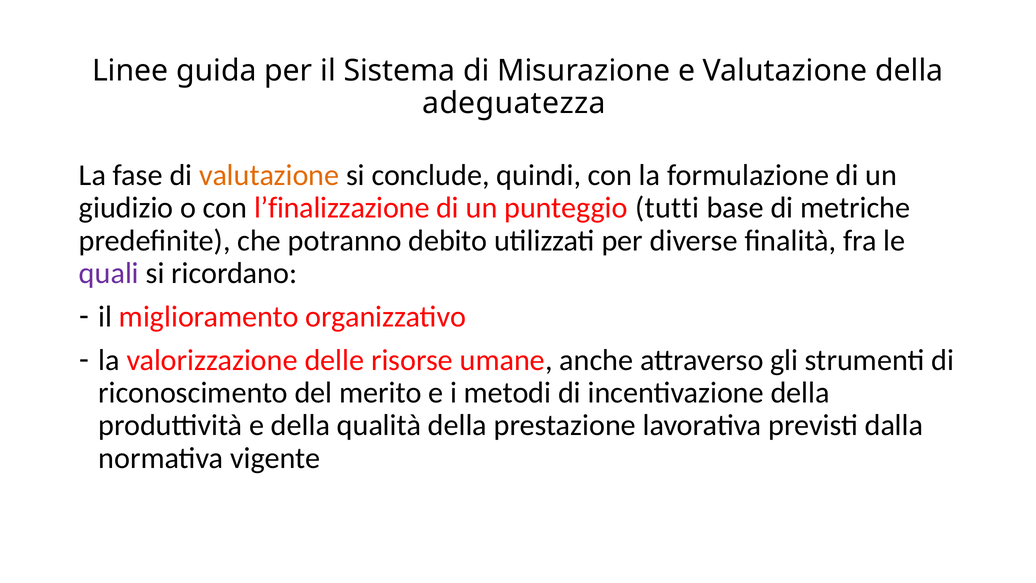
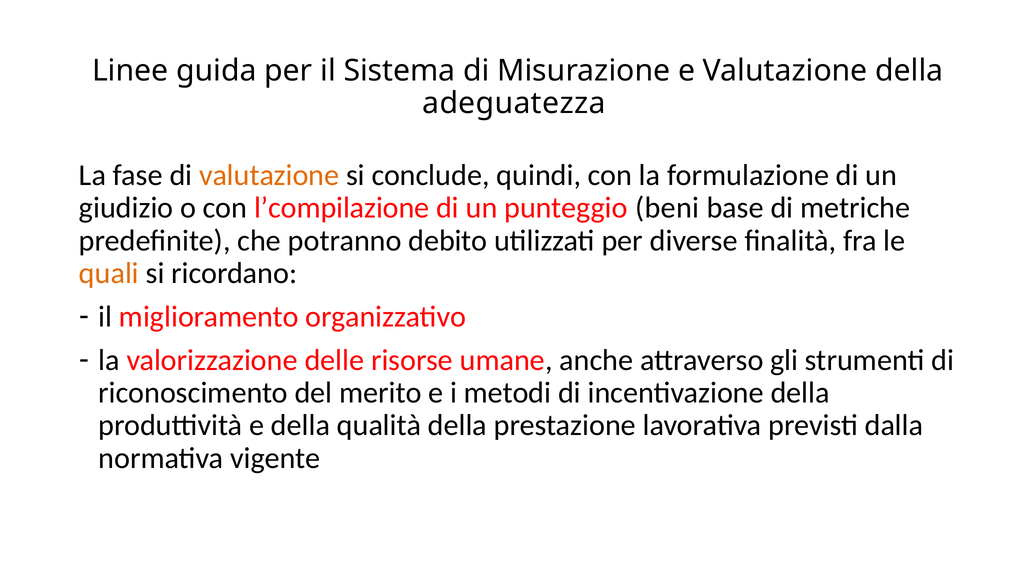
l’finalizzazione: l’finalizzazione -> l’compilazione
tutti: tutti -> beni
quali colour: purple -> orange
